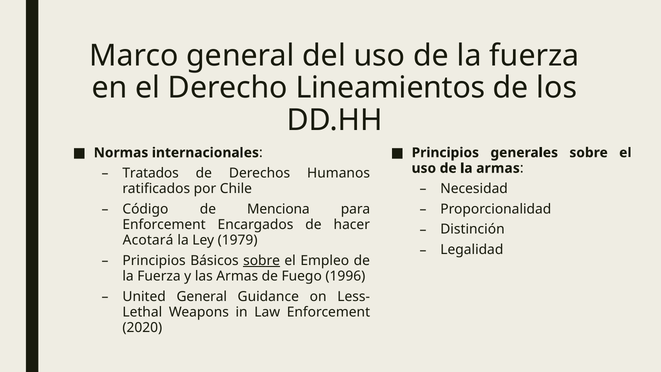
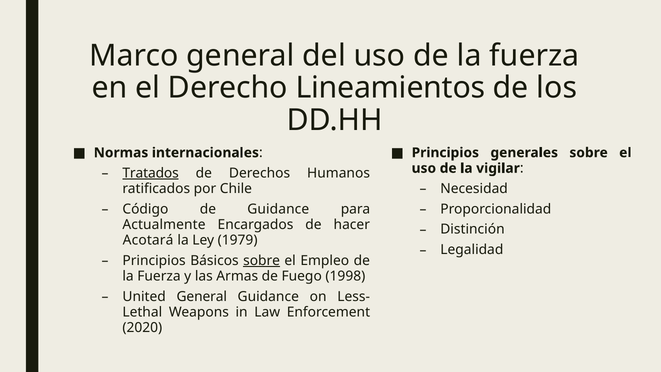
la armas: armas -> vigilar
Tratados underline: none -> present
de Menciona: Menciona -> Guidance
Enforcement at (164, 224): Enforcement -> Actualmente
1996: 1996 -> 1998
